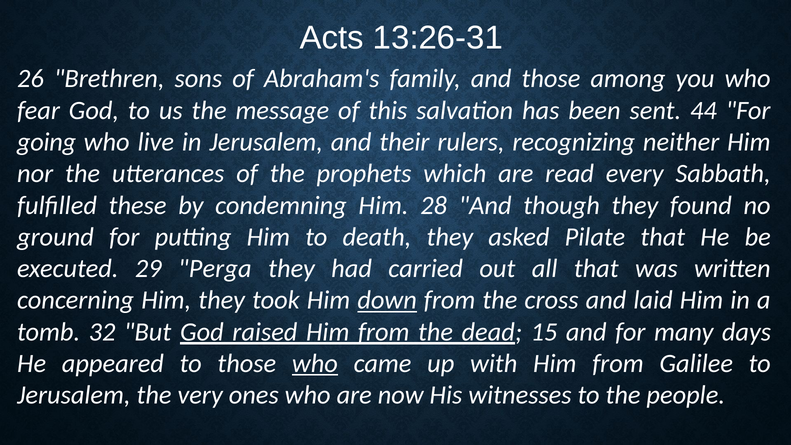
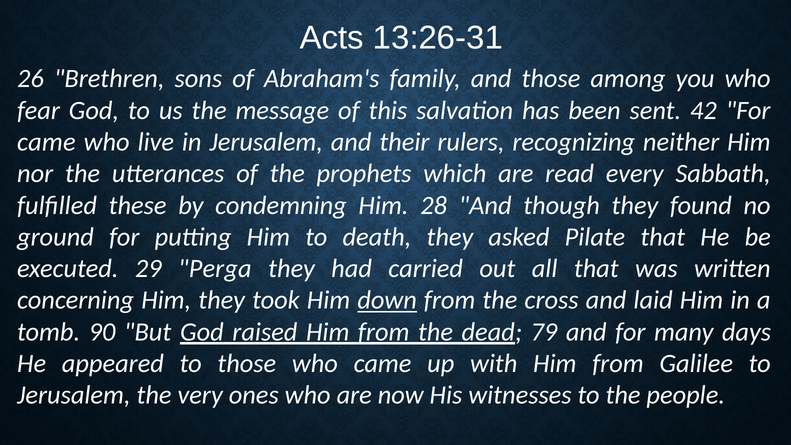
44: 44 -> 42
going at (47, 142): going -> came
32: 32 -> 90
15: 15 -> 79
who at (315, 364) underline: present -> none
